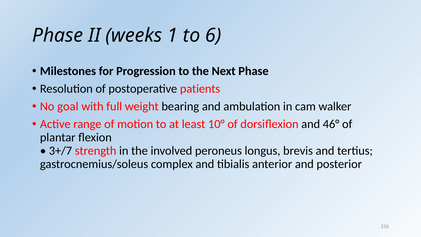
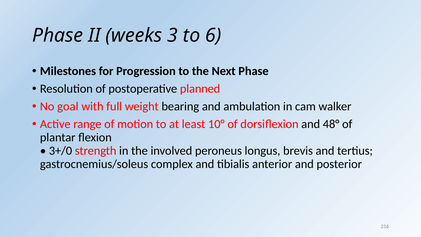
1: 1 -> 3
patients: patients -> planned
46°: 46° -> 48°
3+/7: 3+/7 -> 3+/0
